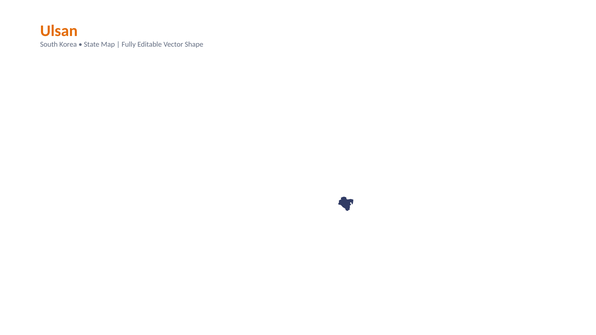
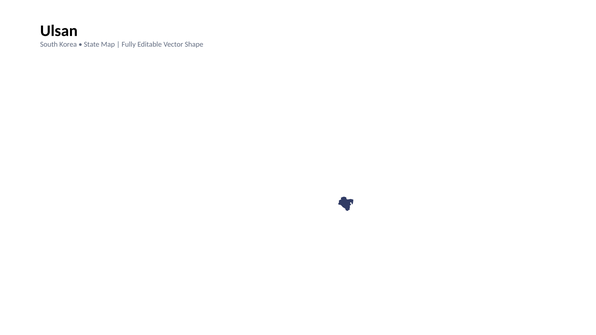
Ulsan colour: orange -> black
